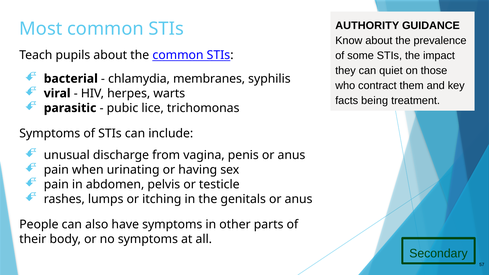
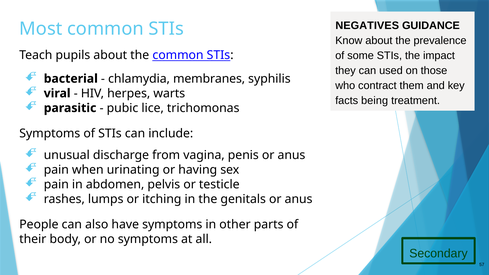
AUTHORITY: AUTHORITY -> NEGATIVES
quiet: quiet -> used
